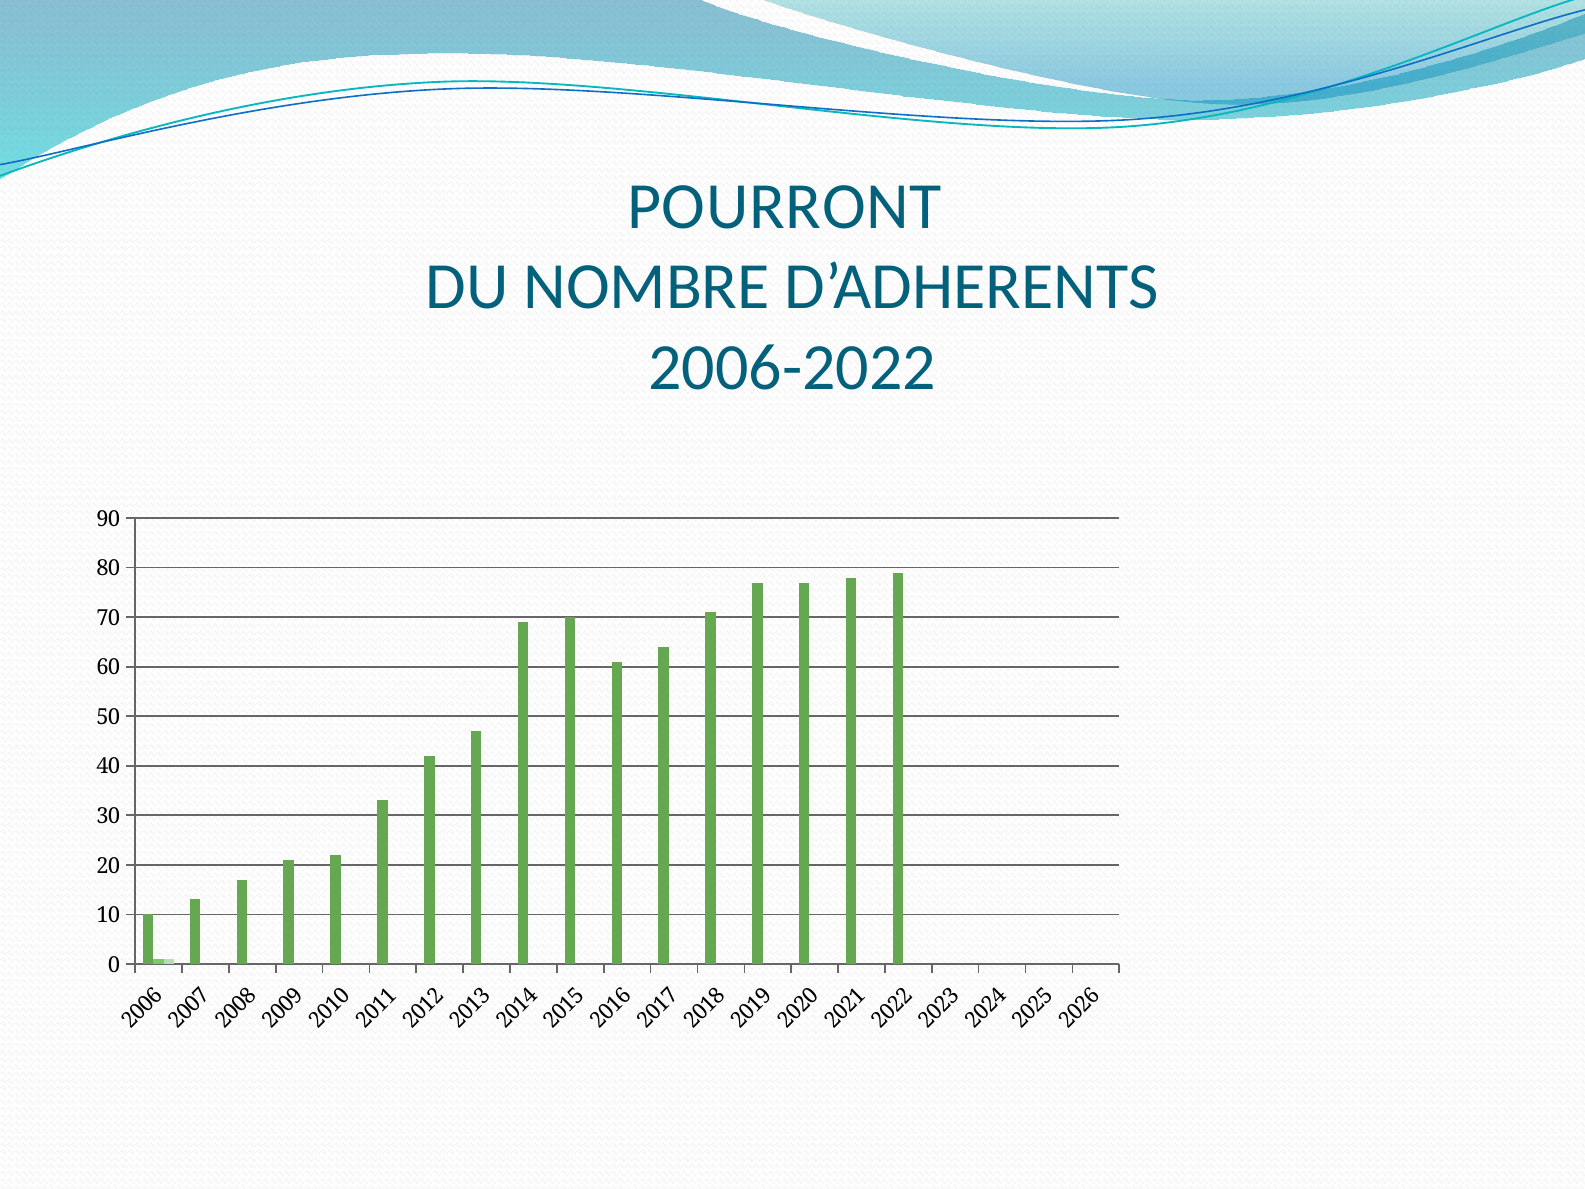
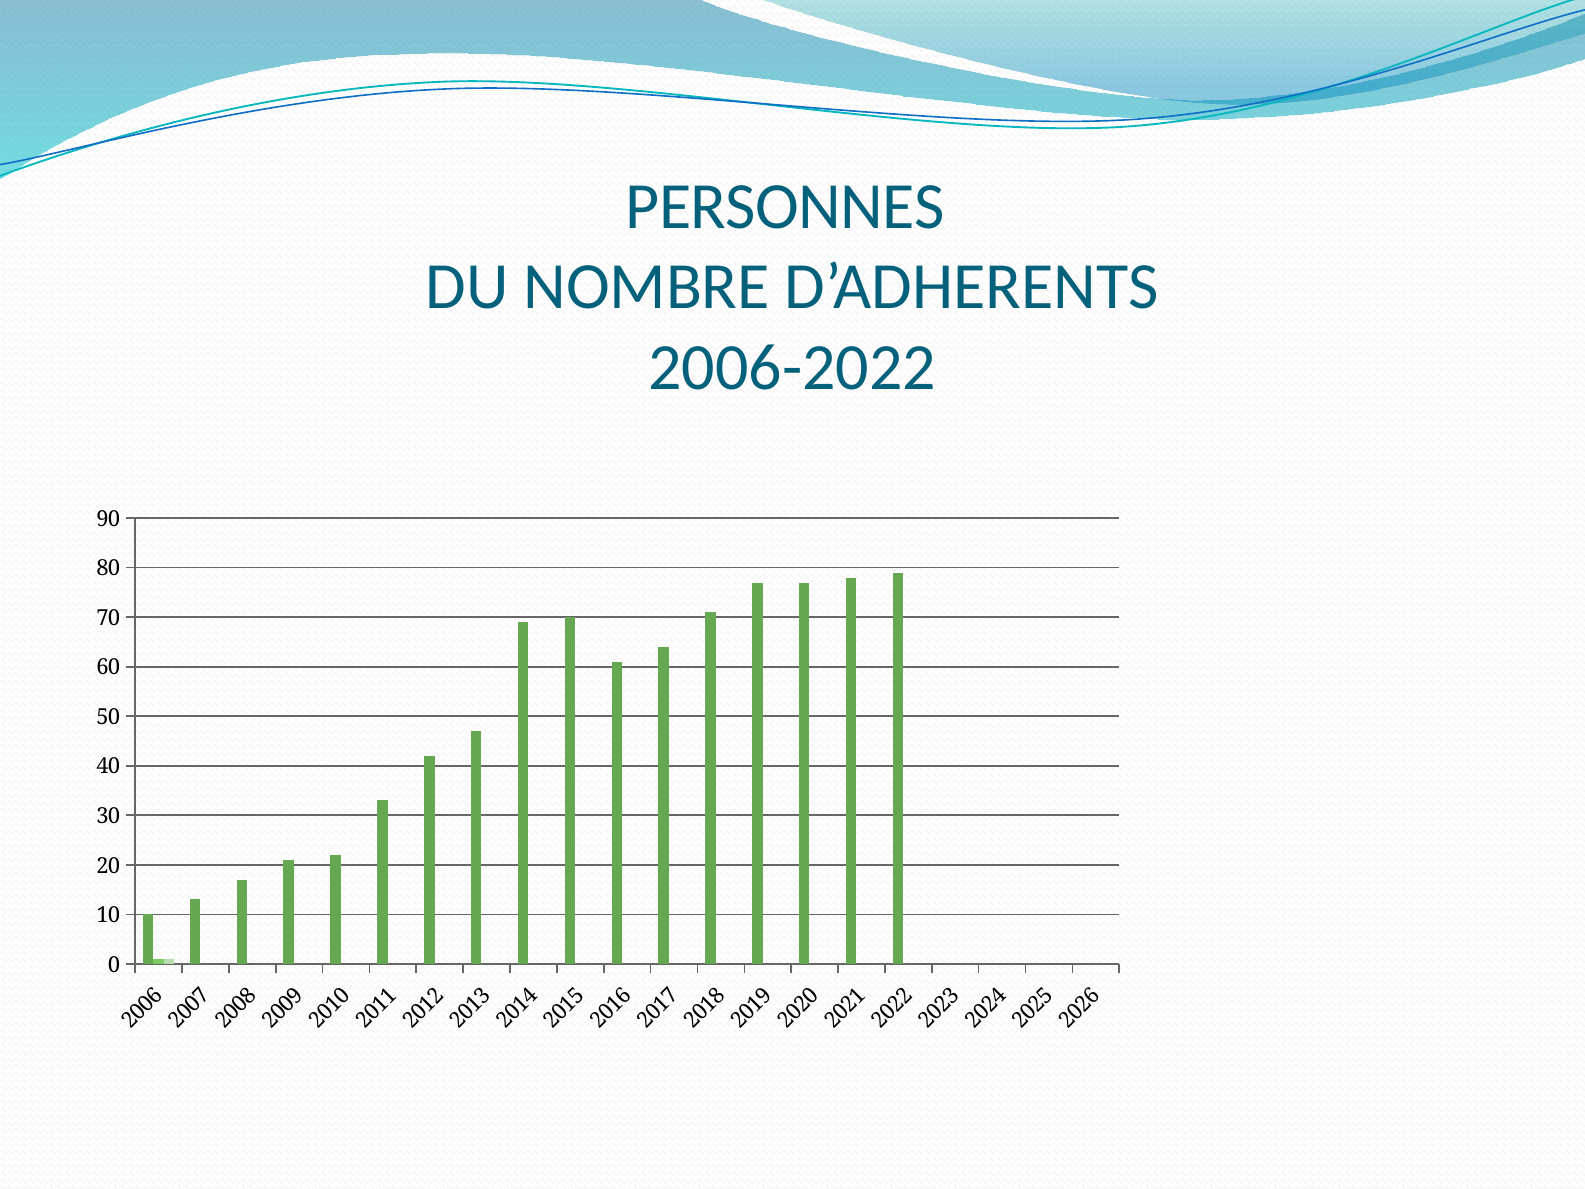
POURRONT: POURRONT -> PERSONNES
